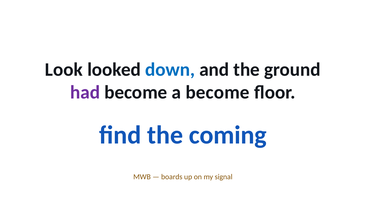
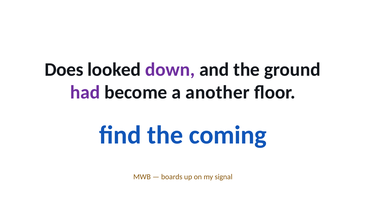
Look: Look -> Does
down colour: blue -> purple
a become: become -> another
